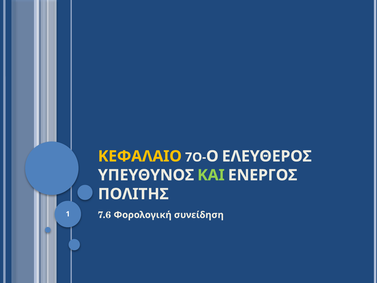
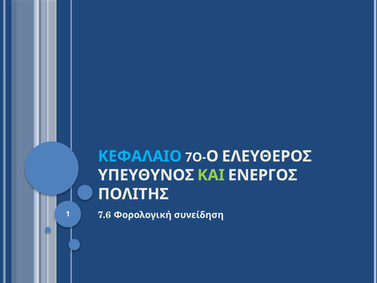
ΚΕΦΑΛΑΙΟ colour: yellow -> light blue
